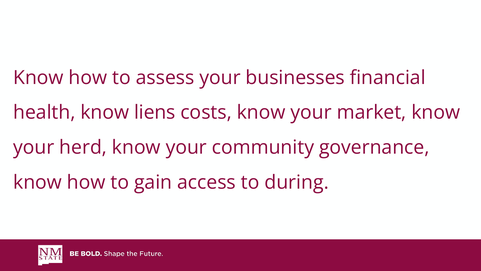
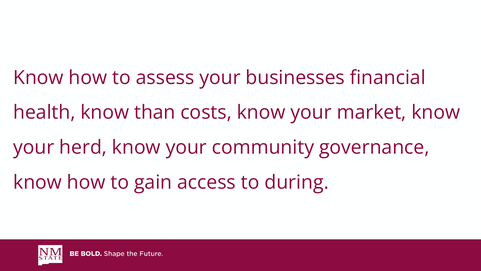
liens: liens -> than
